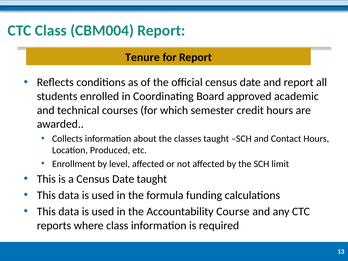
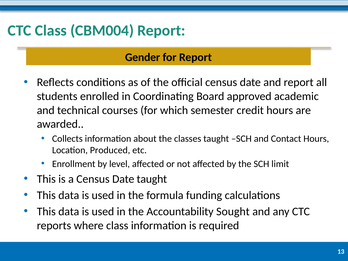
Tenure: Tenure -> Gender
Course: Course -> Sought
